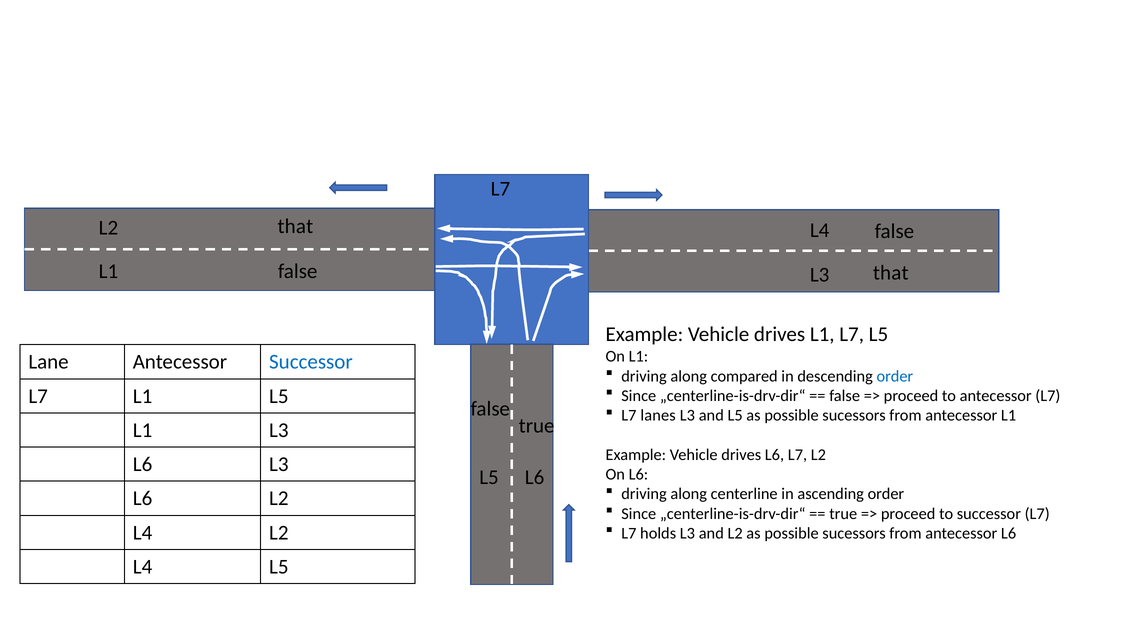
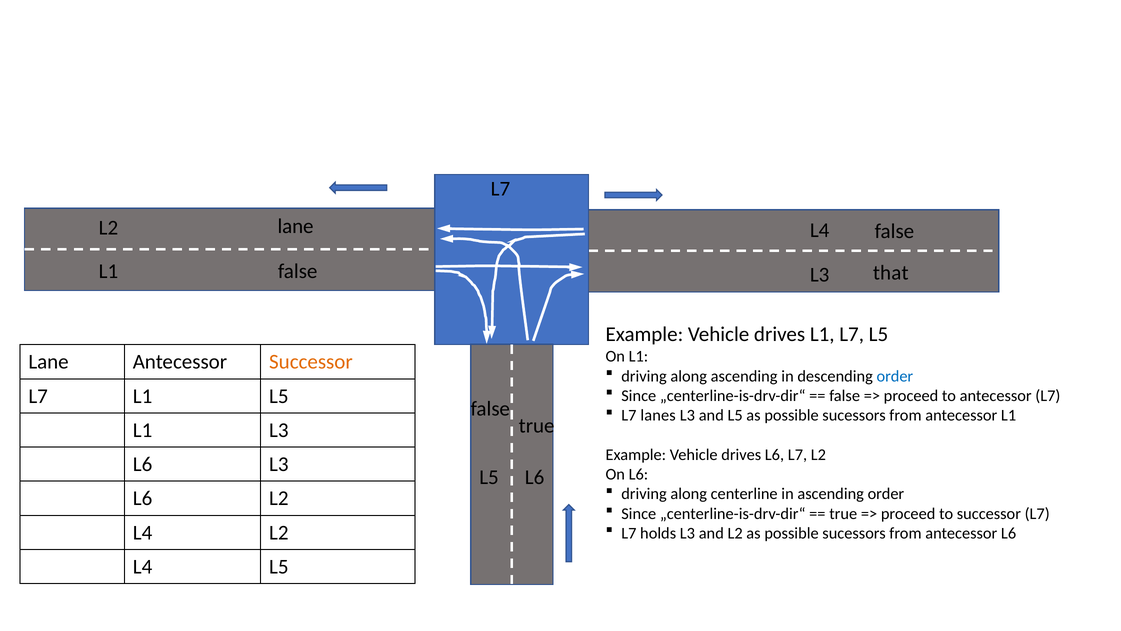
that at (295, 226): that -> lane
Successor at (311, 362) colour: blue -> orange
along compared: compared -> ascending
